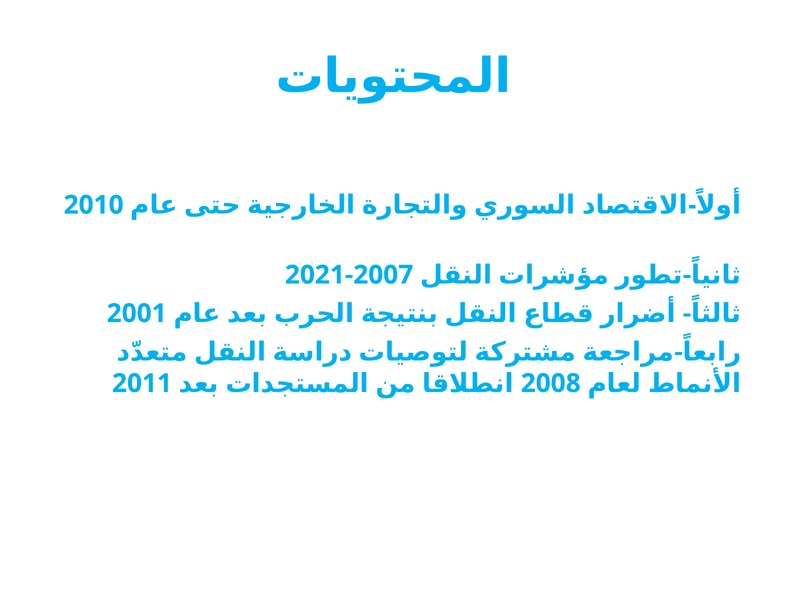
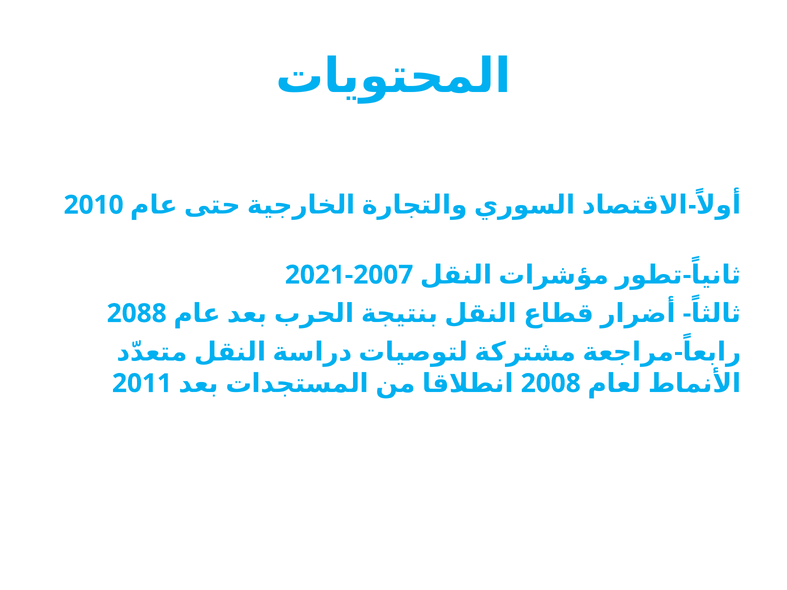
2001: 2001 -> 2088
